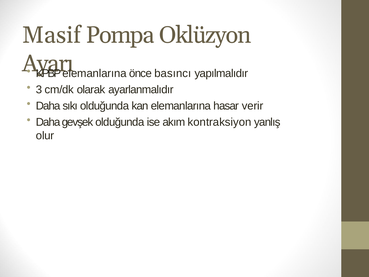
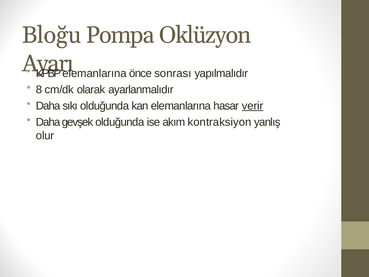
Masif: Masif -> Bloğu
basıncı: basıncı -> sonrası
3: 3 -> 8
verir underline: none -> present
